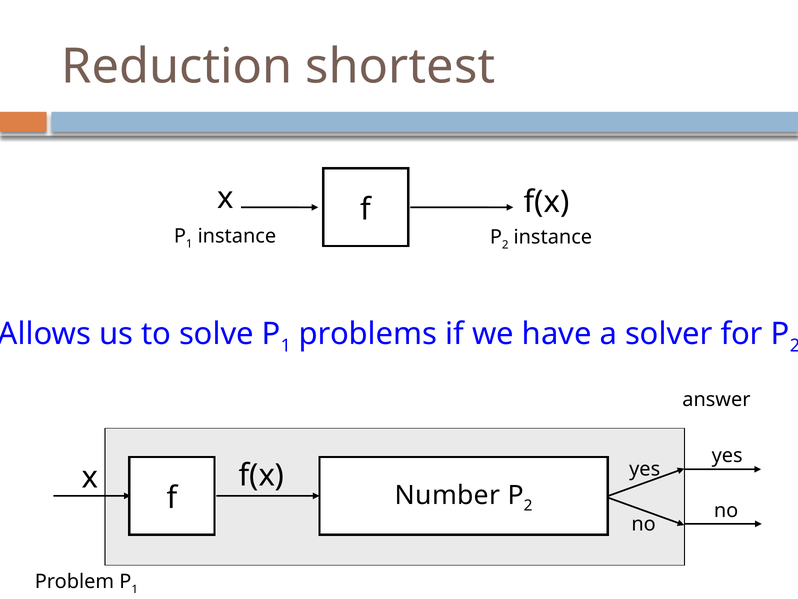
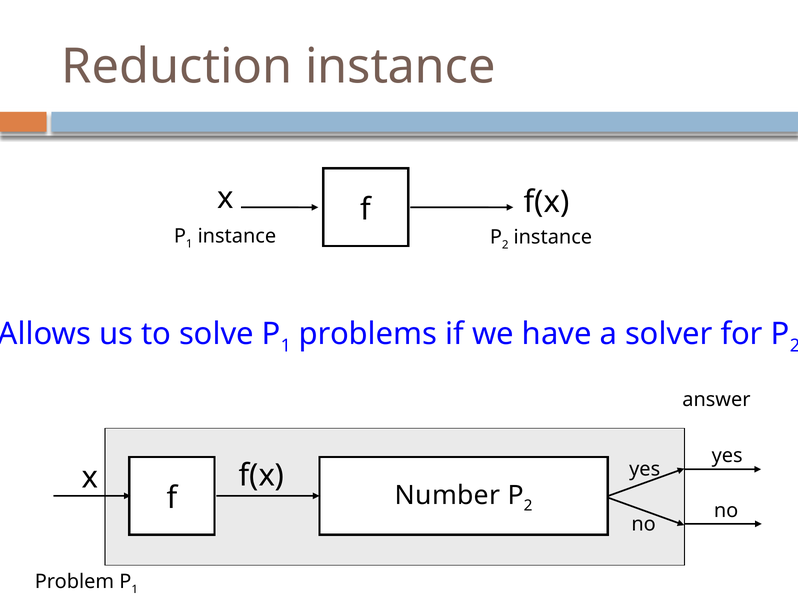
Reduction shortest: shortest -> instance
